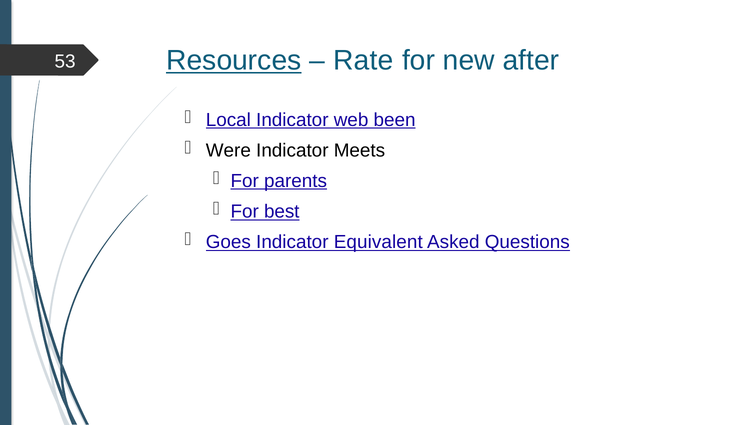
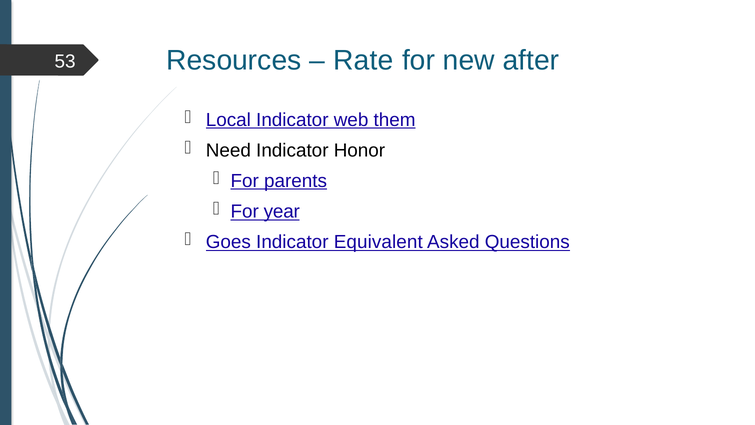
Resources underline: present -> none
been: been -> them
Were: Were -> Need
Meets: Meets -> Honor
best: best -> year
